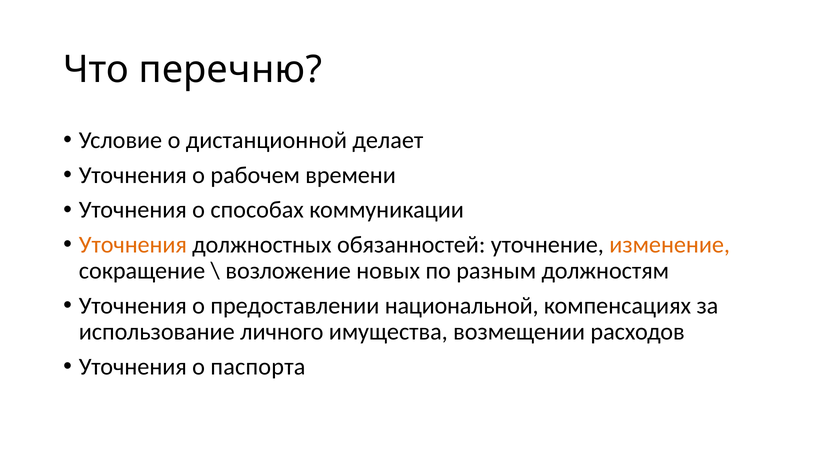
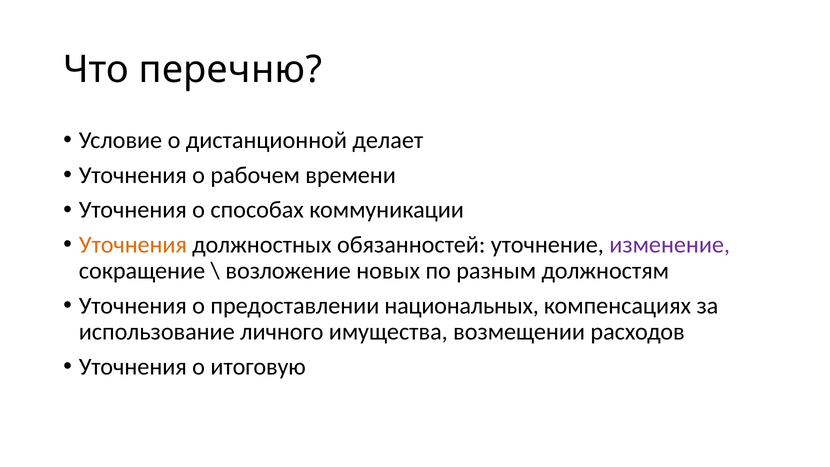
изменение colour: orange -> purple
национальной: национальной -> национальных
паспорта: паспорта -> итоговую
